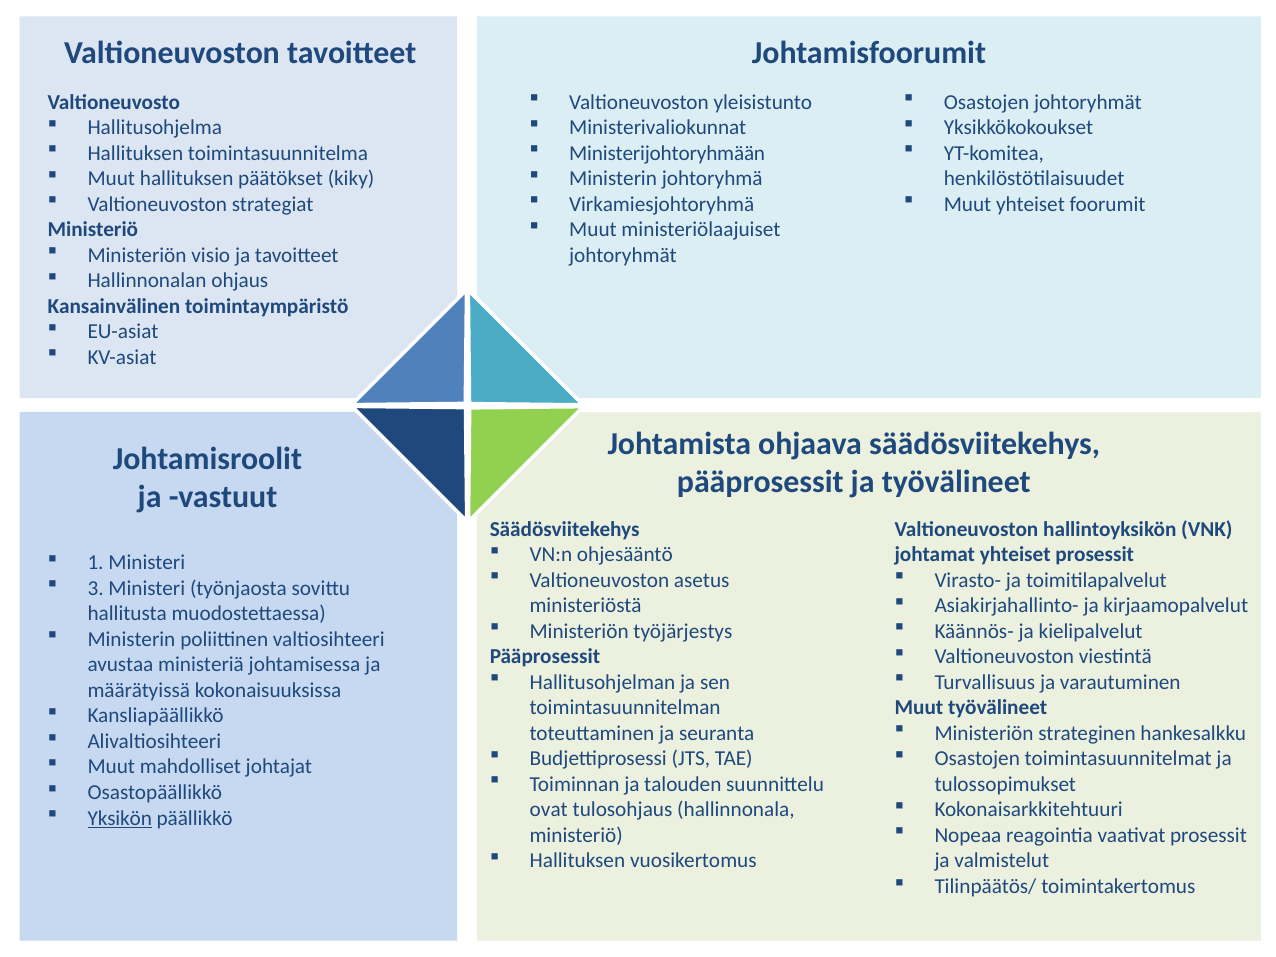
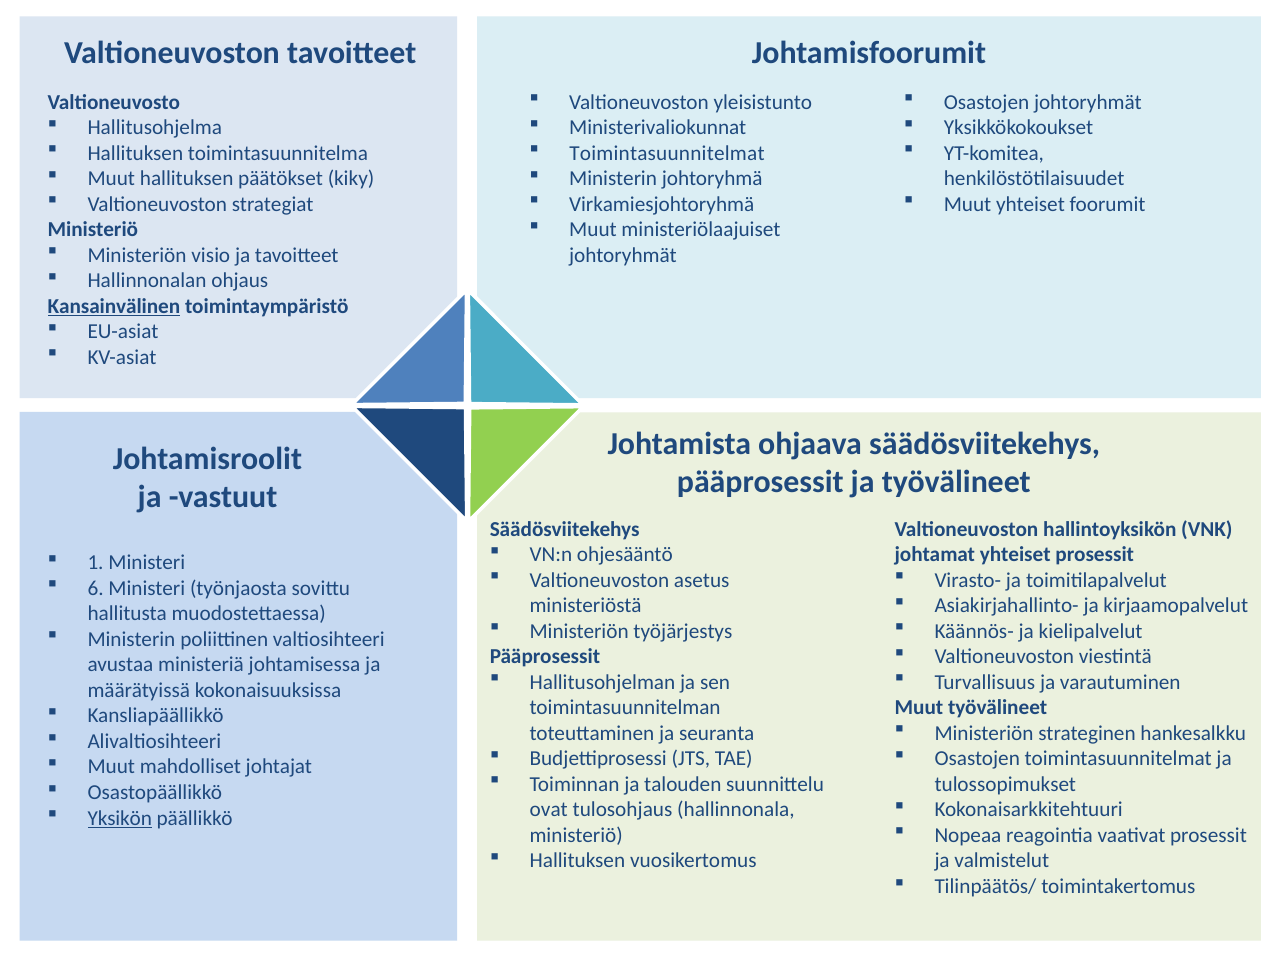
Ministerijohtoryhmään at (667, 153): Ministerijohtoryhmään -> Toimintasuunnitelmat
Kansainvälinen underline: none -> present
3: 3 -> 6
